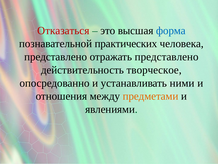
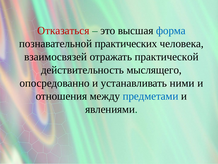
представлено at (56, 57): представлено -> взаимосвязей
отражать представлено: представлено -> практической
творческое: творческое -> мыслящего
предметами colour: orange -> blue
